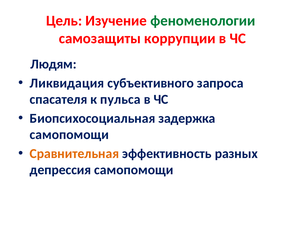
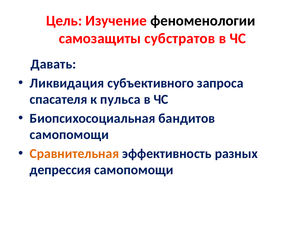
феноменологии colour: green -> black
коррупции: коррупции -> субстратов
Людям: Людям -> Давать
задержка: задержка -> бандитов
